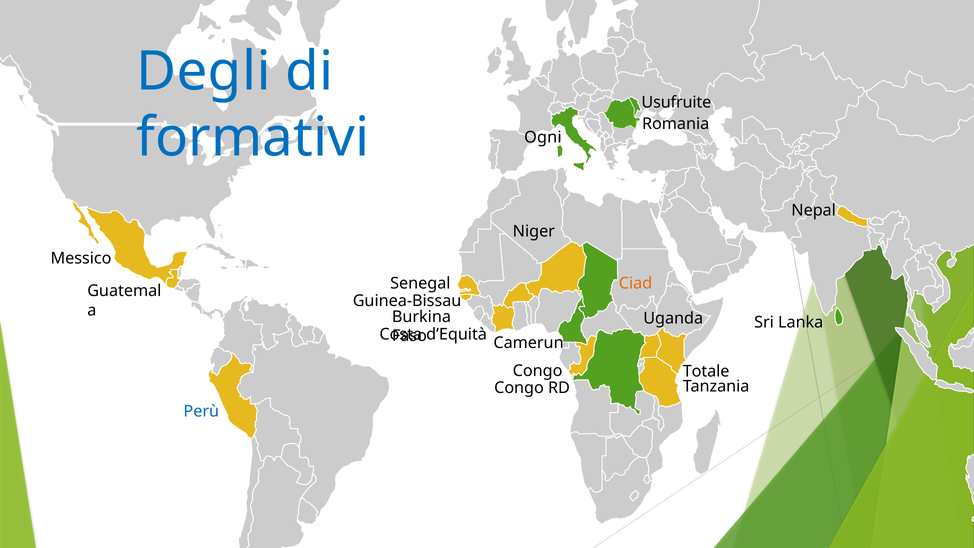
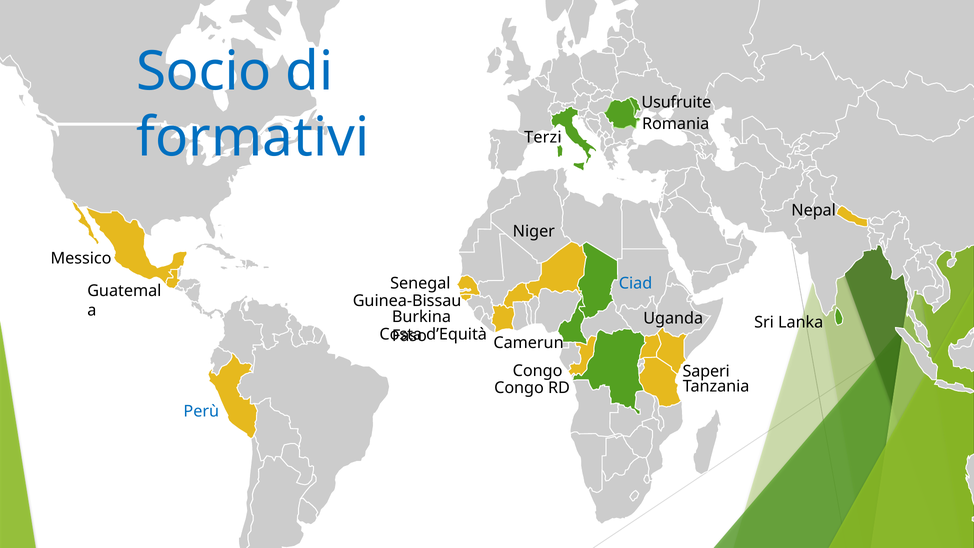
Degli: Degli -> Socio
Ogni: Ogni -> Terzi
Ciad colour: orange -> blue
Totale: Totale -> Saperi
